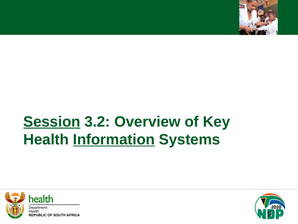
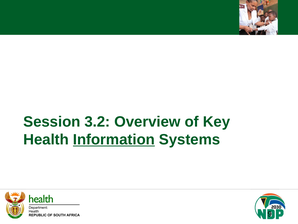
Session underline: present -> none
